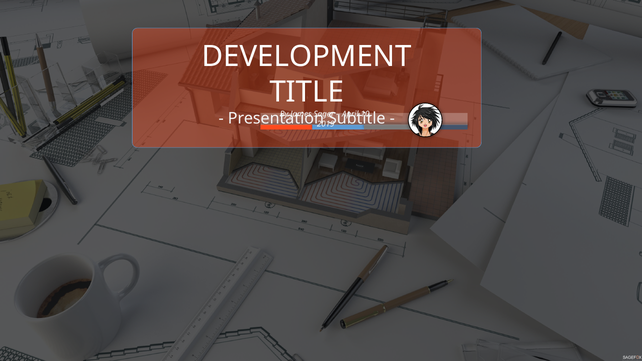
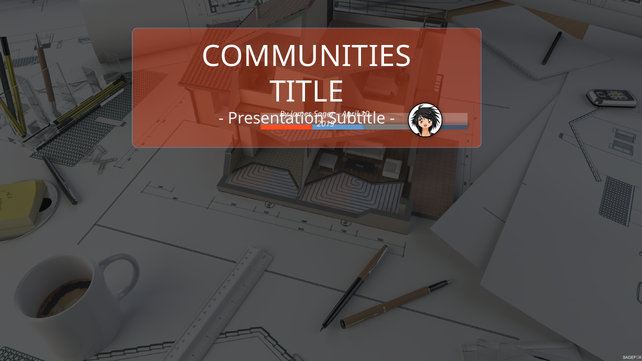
DEVELOPMENT: DEVELOPMENT -> COMMUNITIES
